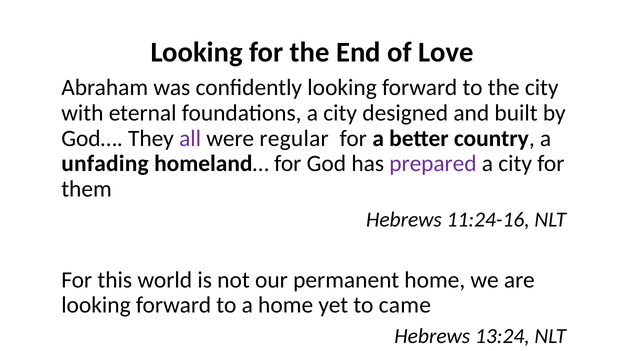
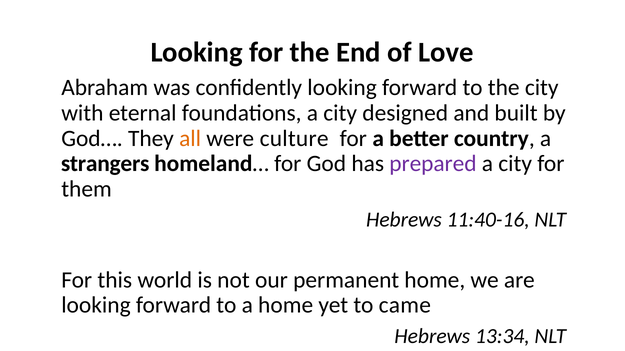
all colour: purple -> orange
regular: regular -> culture
unfading: unfading -> strangers
11:24-16: 11:24-16 -> 11:40-16
13:24: 13:24 -> 13:34
